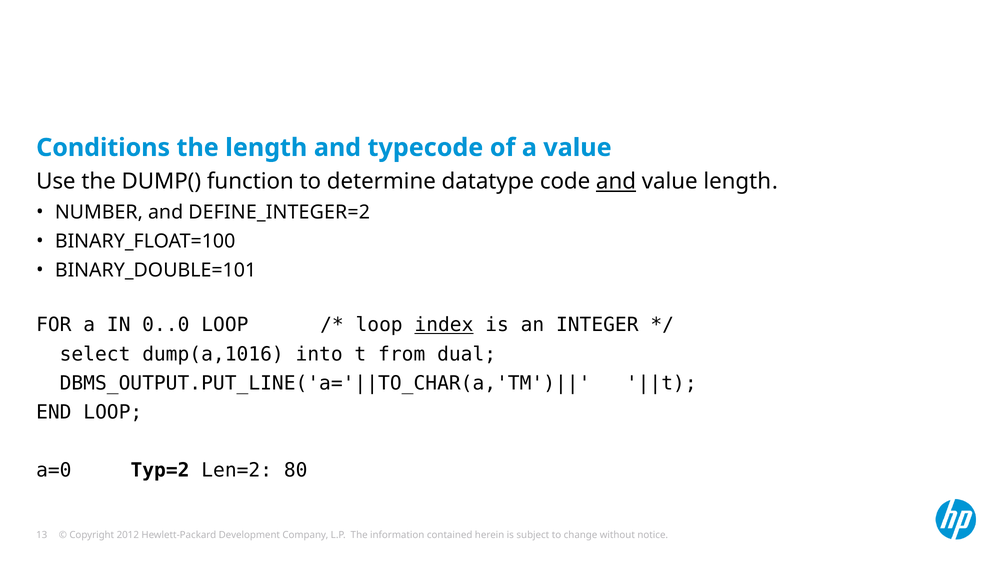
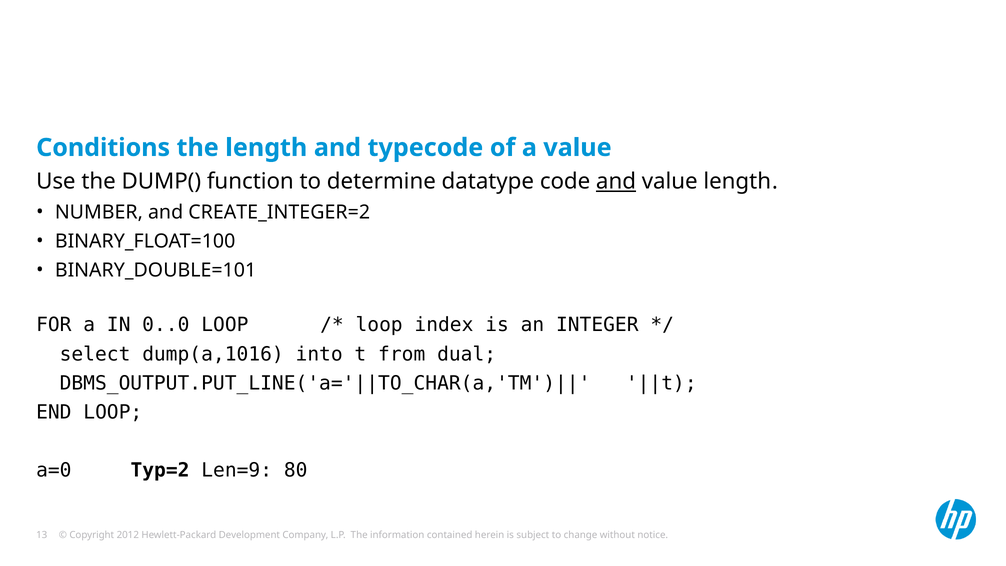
DEFINE_INTEGER=2: DEFINE_INTEGER=2 -> CREATE_INTEGER=2
index underline: present -> none
Len=2: Len=2 -> Len=9
